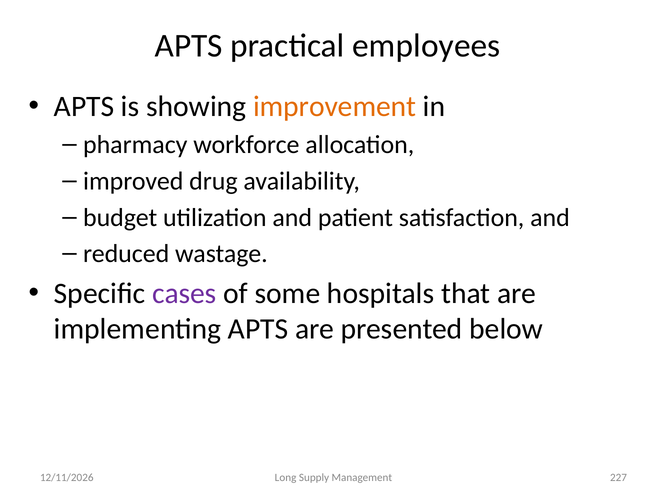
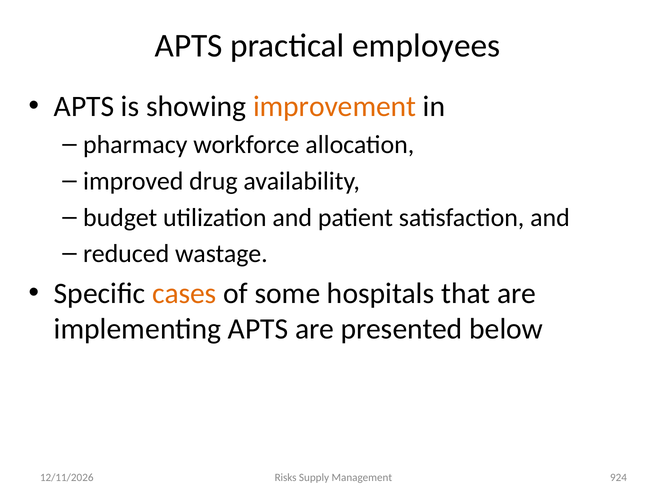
cases colour: purple -> orange
Long: Long -> Risks
227: 227 -> 924
